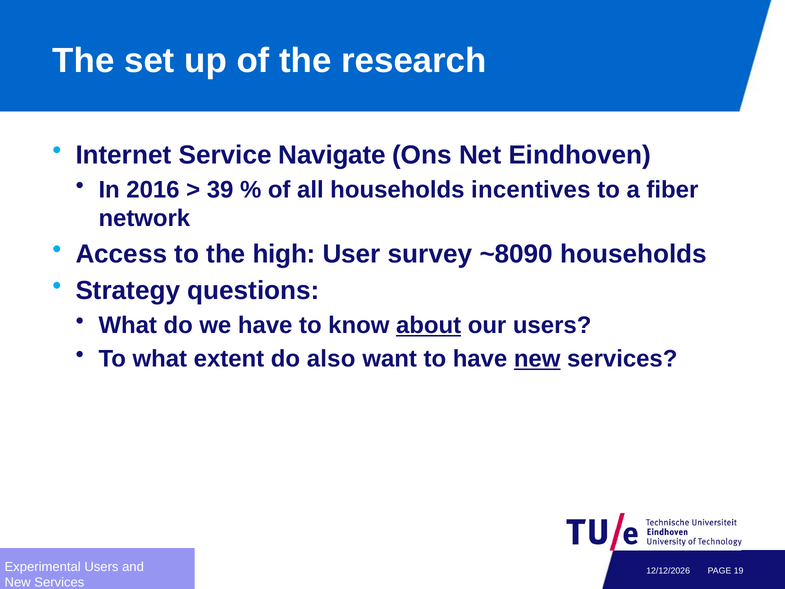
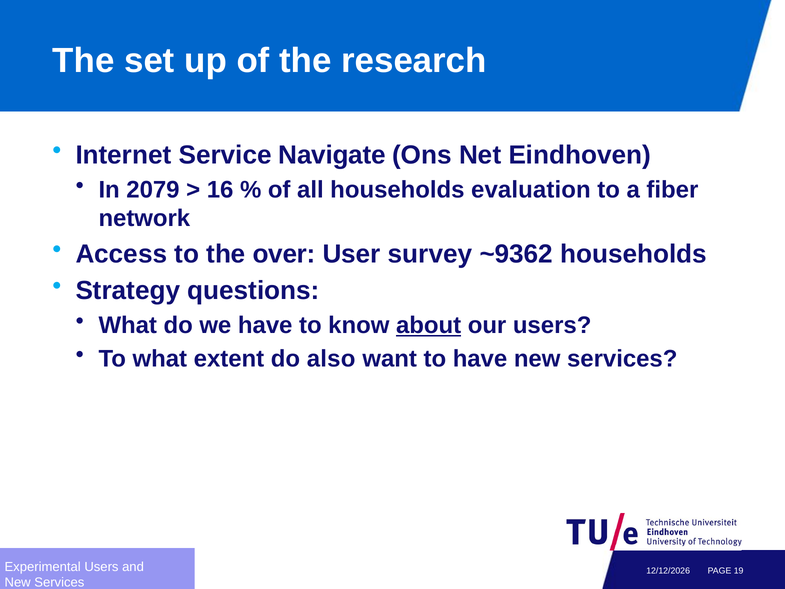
2016: 2016 -> 2079
39: 39 -> 16
incentives: incentives -> evaluation
high: high -> over
~8090: ~8090 -> ~9362
new at (537, 359) underline: present -> none
